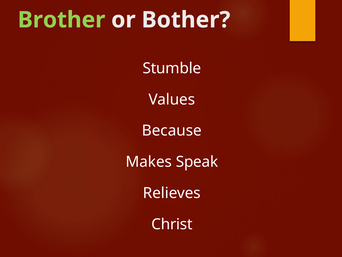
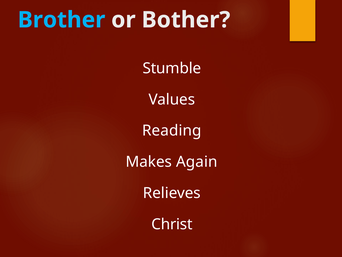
Brother colour: light green -> light blue
Because: Because -> Reading
Speak: Speak -> Again
